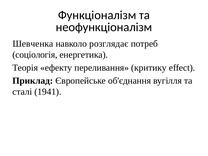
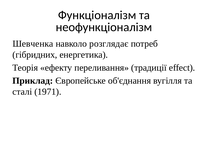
соціологія: соціологія -> гібридних
критику: критику -> традиції
1941: 1941 -> 1971
